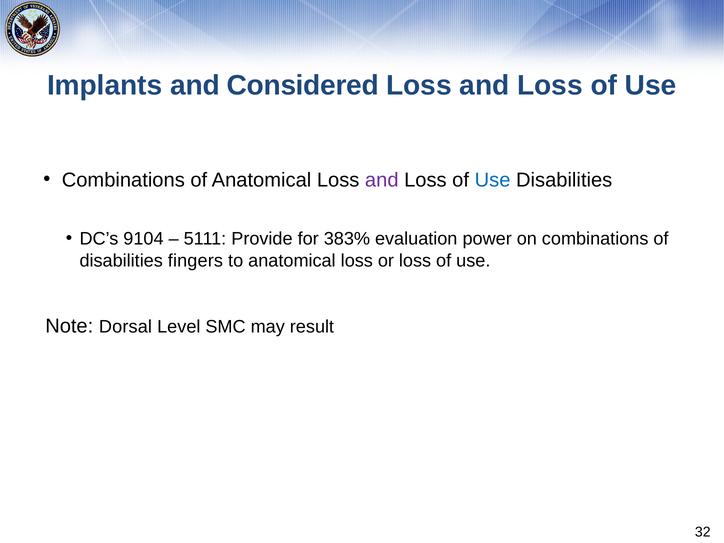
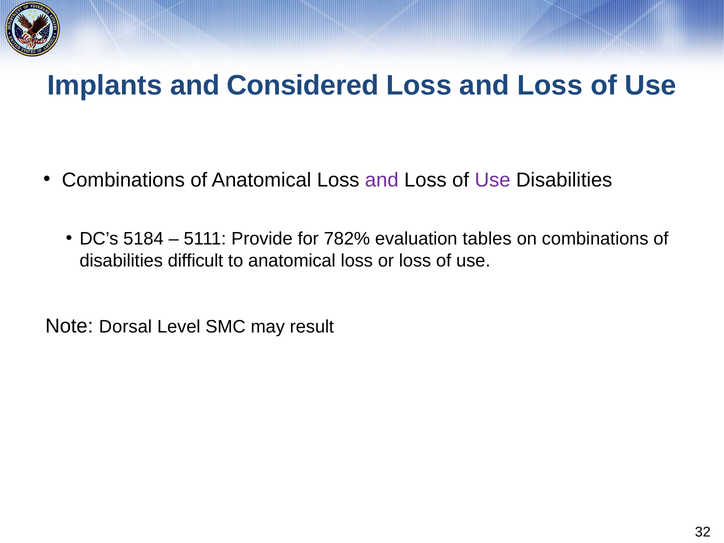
Use at (493, 180) colour: blue -> purple
9104: 9104 -> 5184
383%: 383% -> 782%
power: power -> tables
fingers: fingers -> difficult
